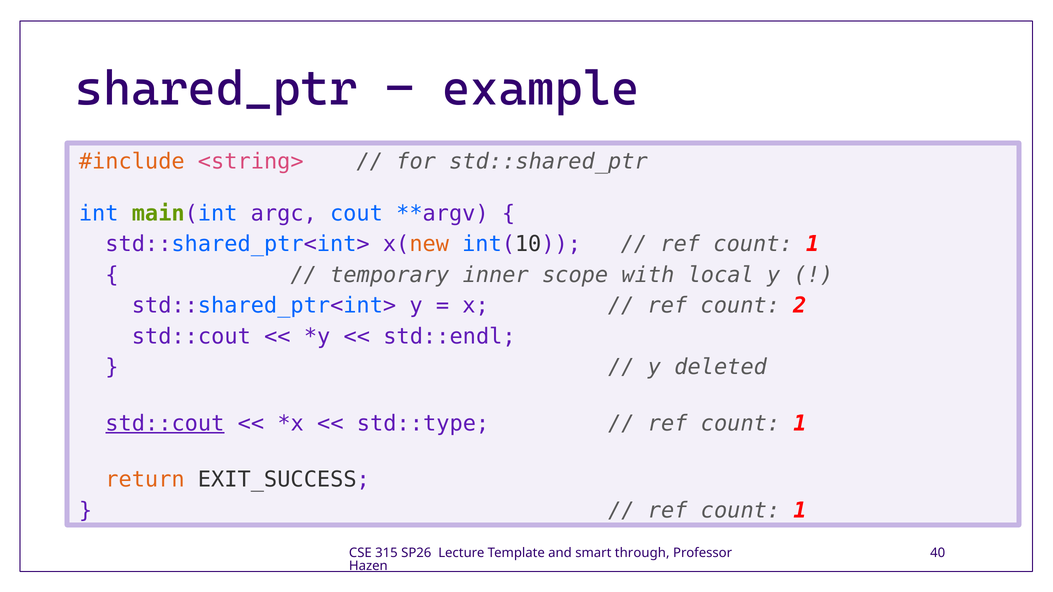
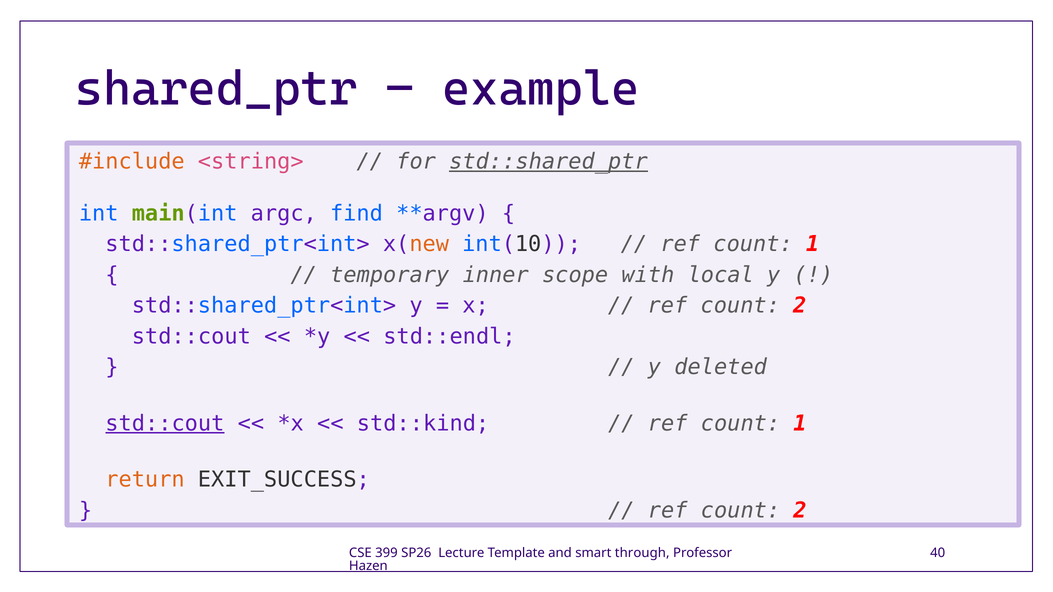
std::shared_ptr underline: none -> present
cout: cout -> find
std::type: std::type -> std::kind
1 at (800, 511): 1 -> 2
315: 315 -> 399
